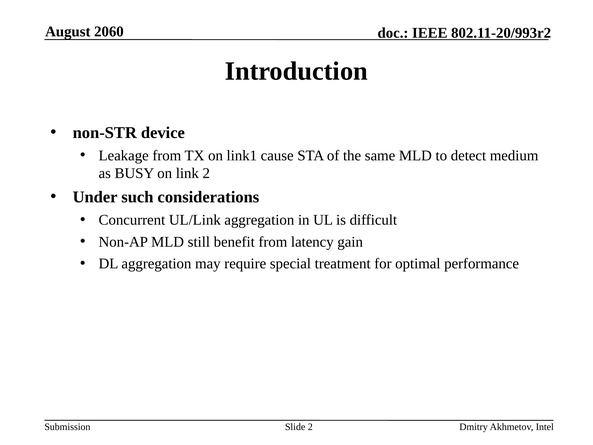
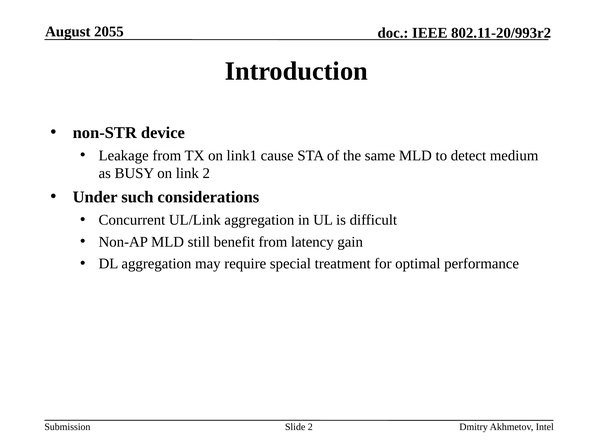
2060: 2060 -> 2055
